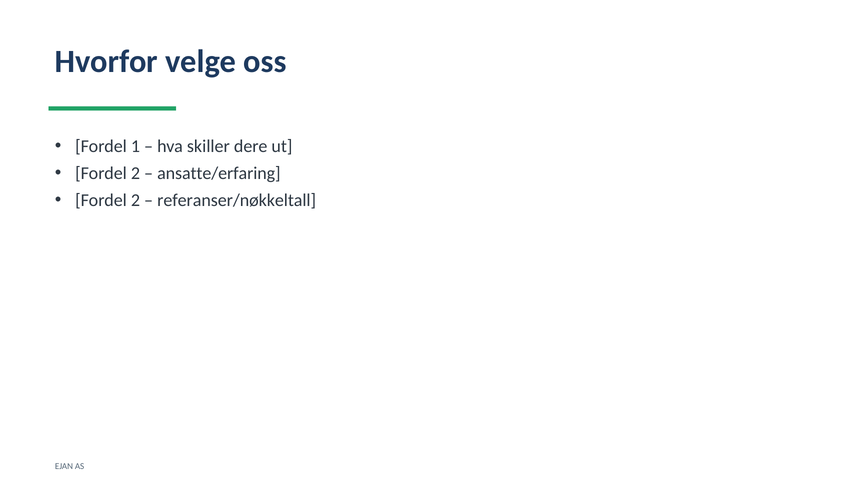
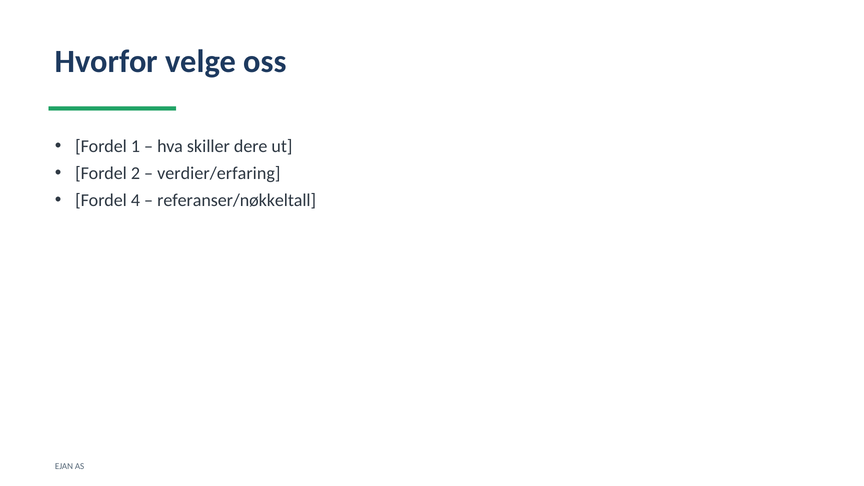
ansatte/erfaring: ansatte/erfaring -> verdier/erfaring
2 at (135, 200): 2 -> 4
